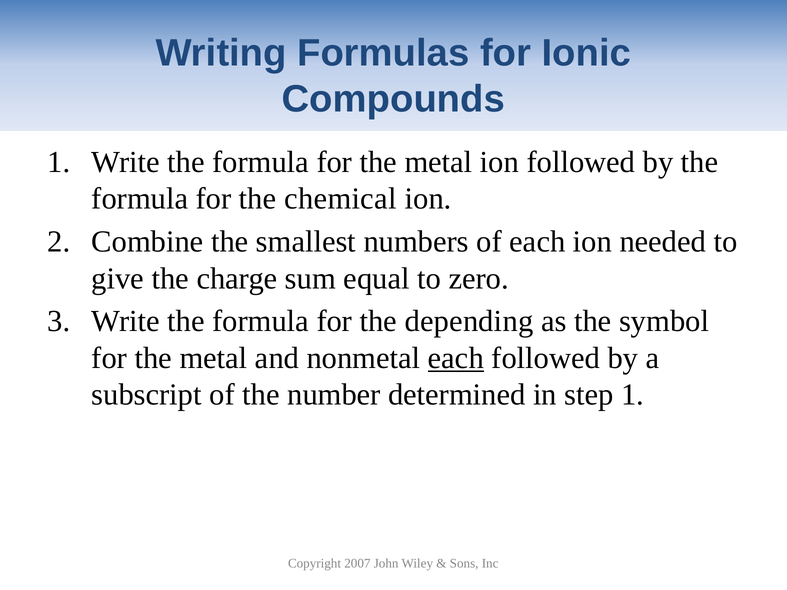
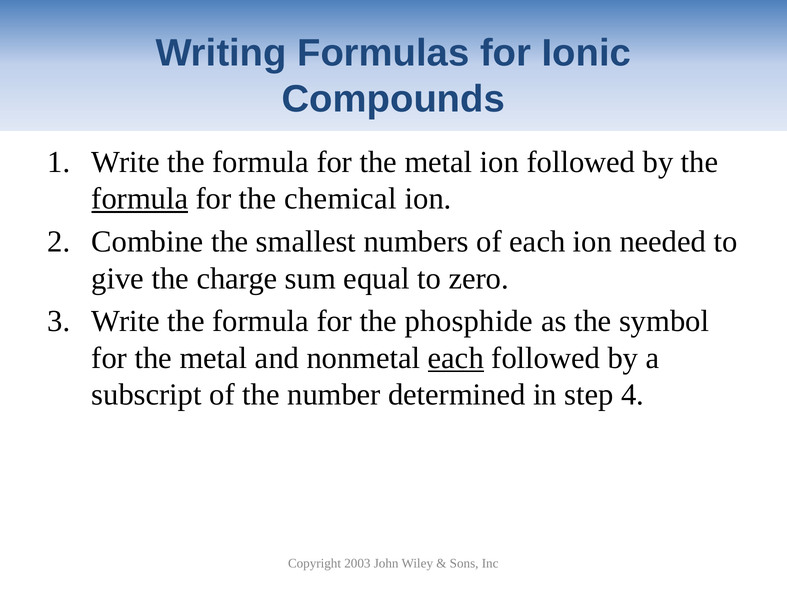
formula at (140, 199) underline: none -> present
depending: depending -> phosphide
step 1: 1 -> 4
2007: 2007 -> 2003
